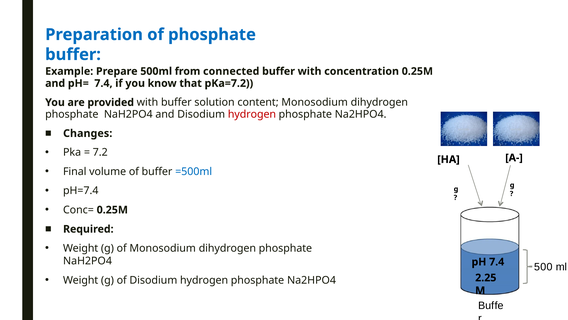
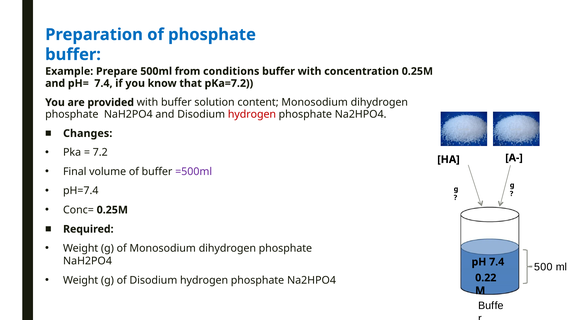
connected: connected -> conditions
=500ml colour: blue -> purple
2.25: 2.25 -> 0.22
